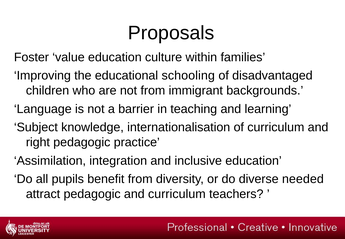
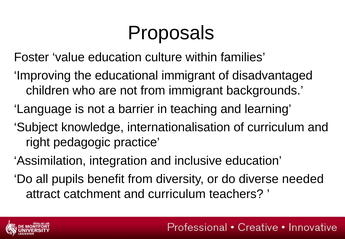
educational schooling: schooling -> immigrant
attract pedagogic: pedagogic -> catchment
